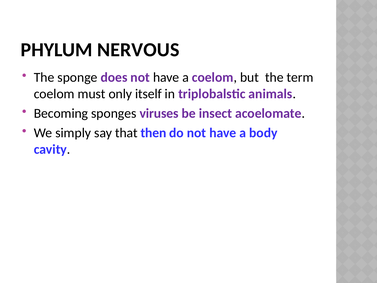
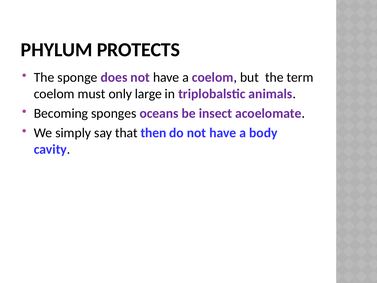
NERVOUS: NERVOUS -> PROTECTS
itself: itself -> large
viruses: viruses -> oceans
